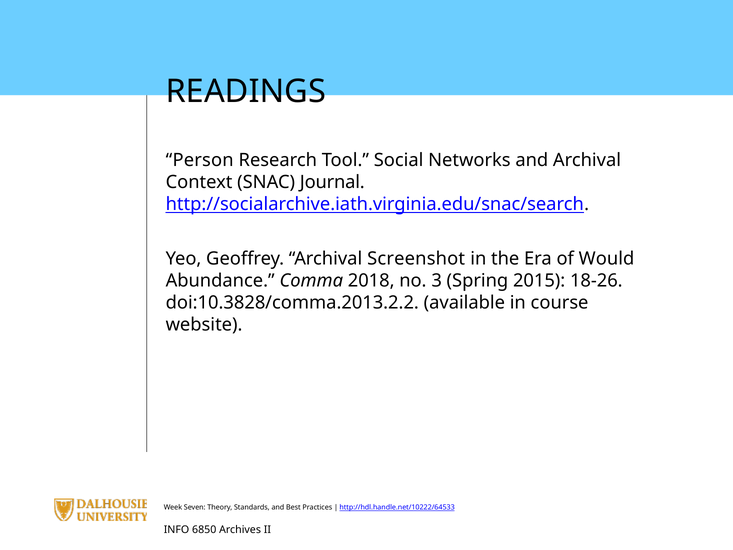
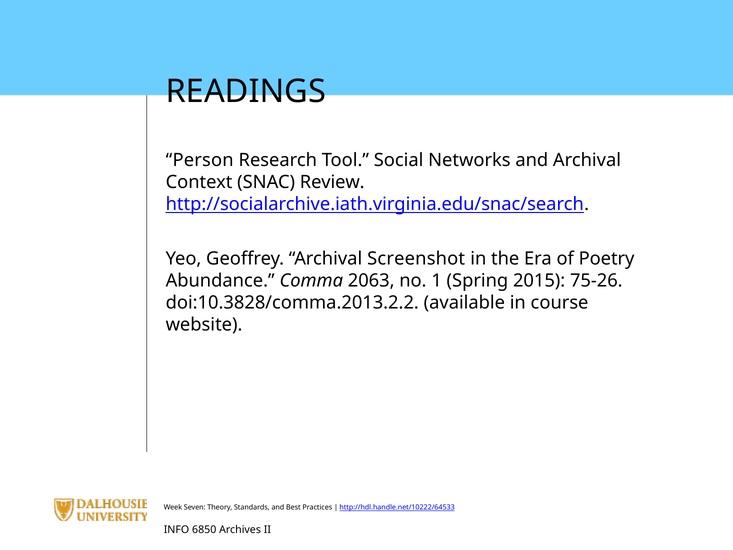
Journal: Journal -> Review
Would: Would -> Poetry
2018: 2018 -> 2063
3: 3 -> 1
18-26: 18-26 -> 75-26
